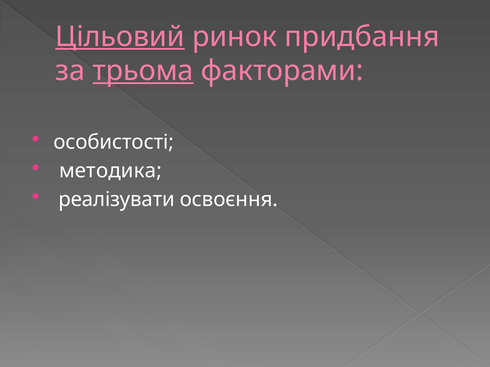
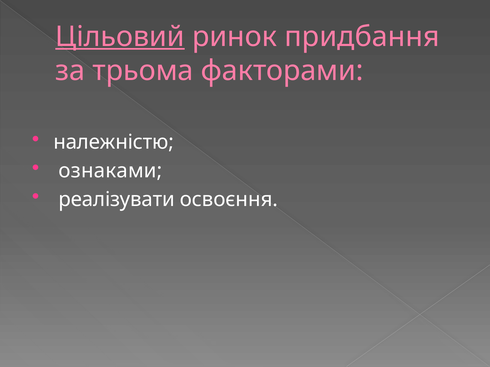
трьома underline: present -> none
особистості: особистості -> належністю
методика: методика -> ознаками
